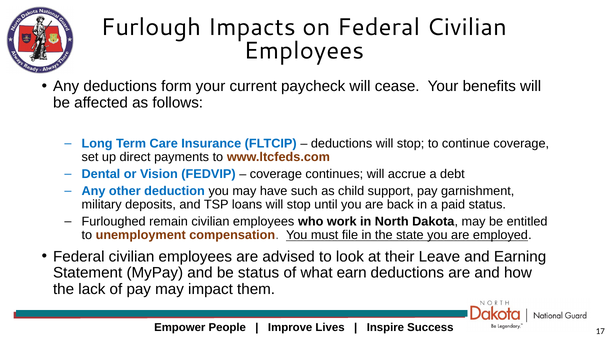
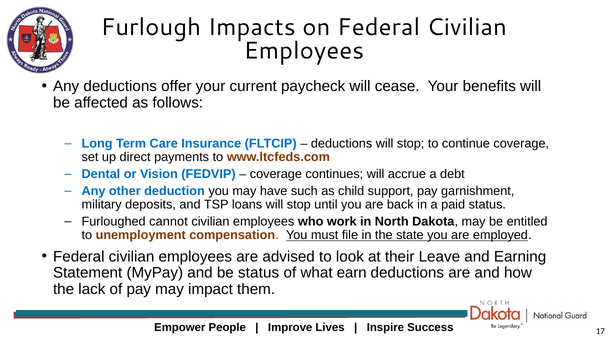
form: form -> offer
remain: remain -> cannot
